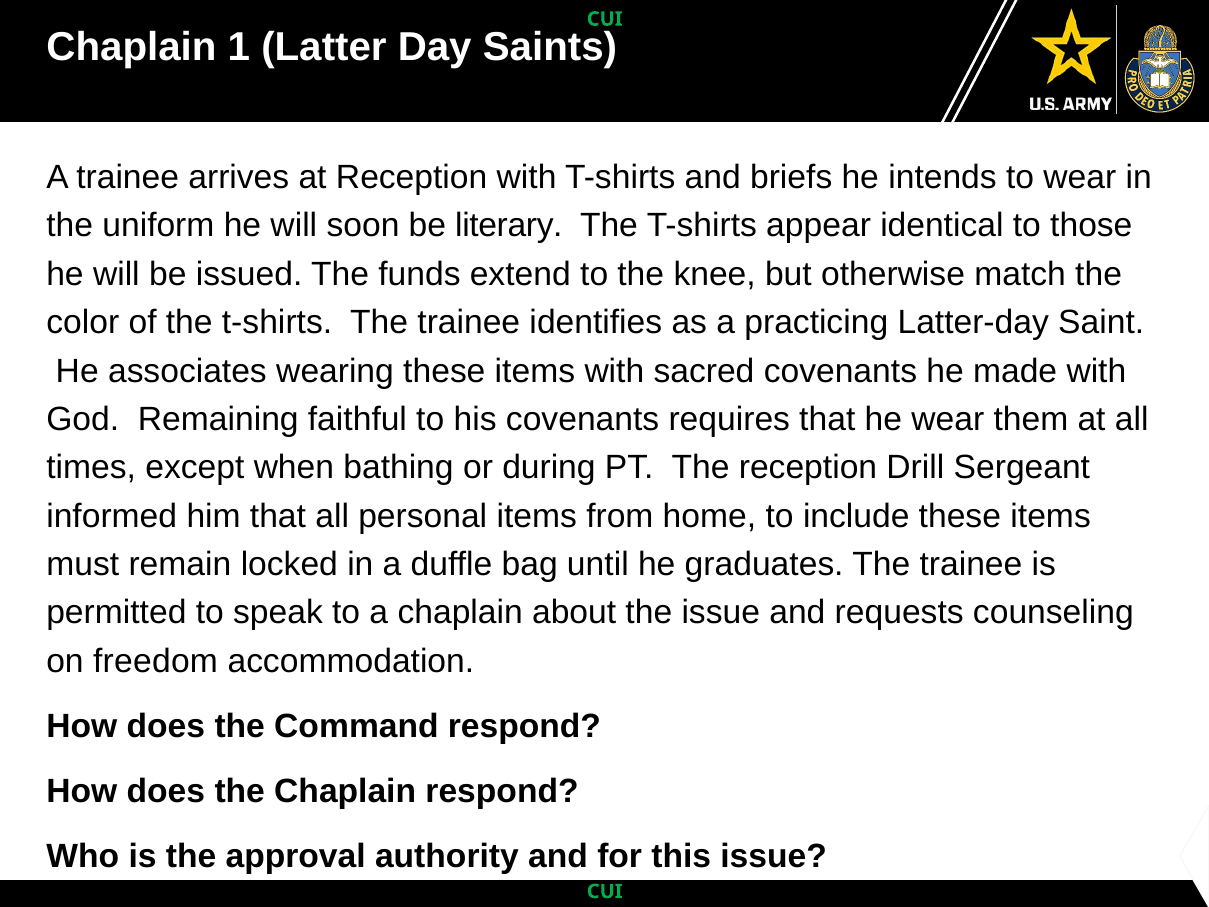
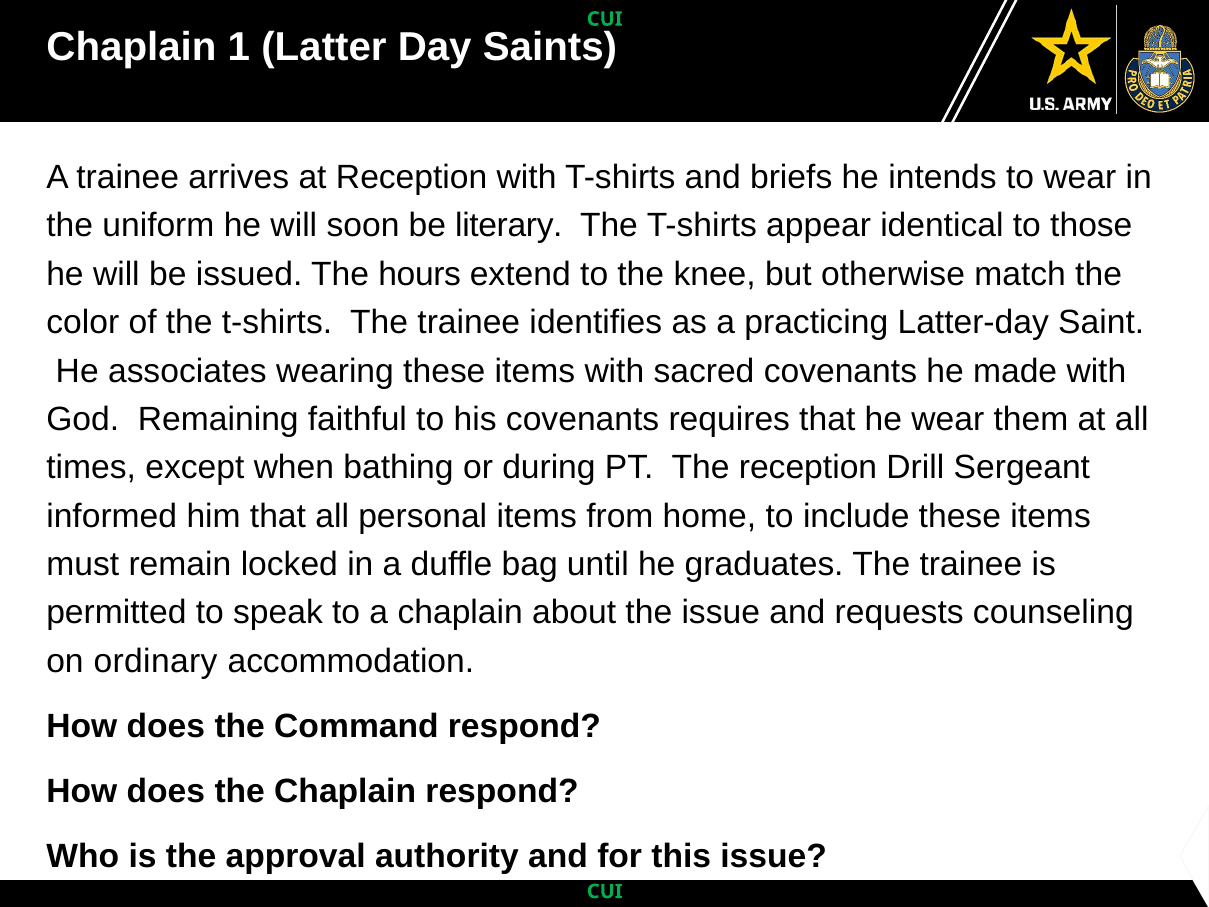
funds: funds -> hours
freedom: freedom -> ordinary
